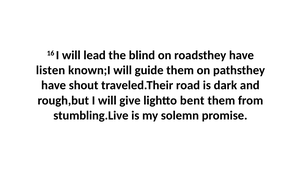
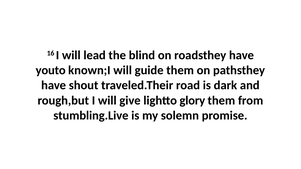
listen: listen -> youto
bent: bent -> glory
